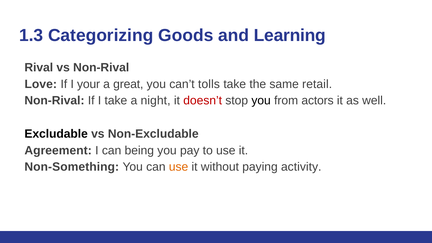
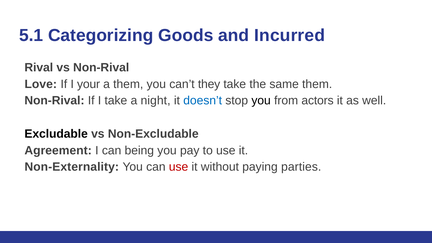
1.3: 1.3 -> 5.1
Learning: Learning -> Incurred
a great: great -> them
tolls: tolls -> they
same retail: retail -> them
doesn’t colour: red -> blue
Non-Something: Non-Something -> Non-Externality
use at (179, 167) colour: orange -> red
activity: activity -> parties
